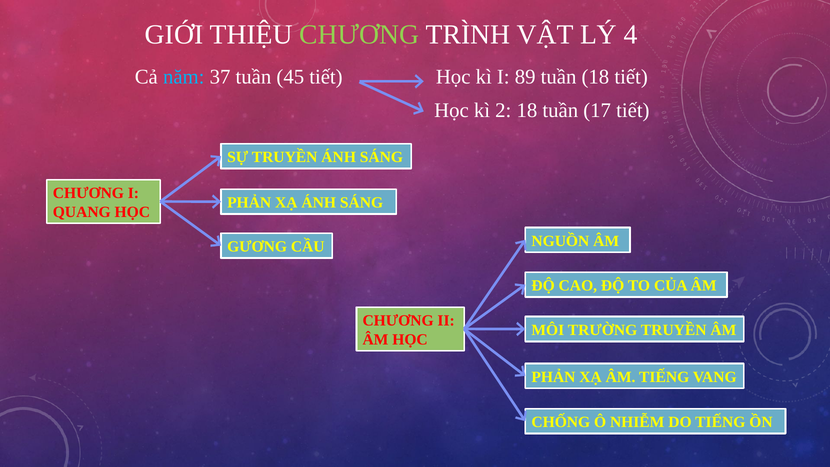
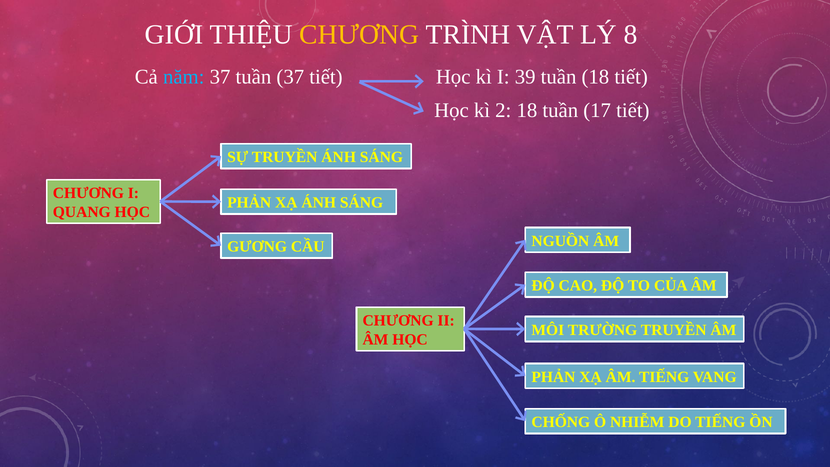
CHƯƠNG at (359, 34) colour: light green -> yellow
4: 4 -> 8
tuần 45: 45 -> 37
89: 89 -> 39
